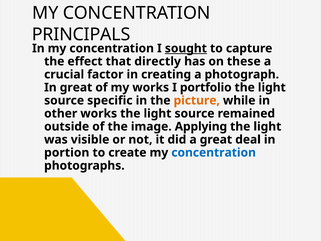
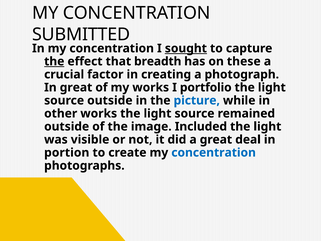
PRINCIPALS: PRINCIPALS -> SUBMITTED
the at (54, 61) underline: none -> present
directly: directly -> breadth
source specific: specific -> outside
picture colour: orange -> blue
Applying: Applying -> Included
